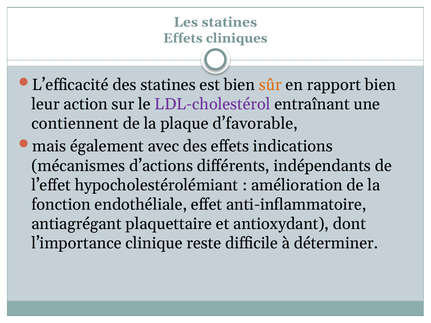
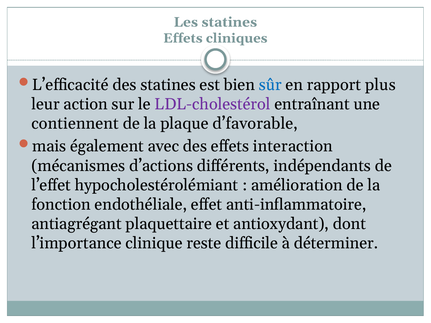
sûr colour: orange -> blue
rapport bien: bien -> plus
indications: indications -> interaction
